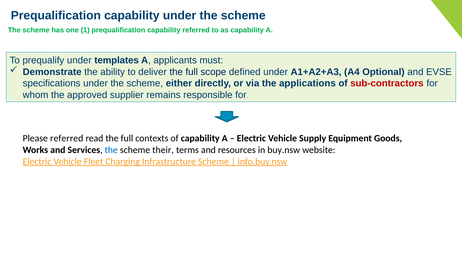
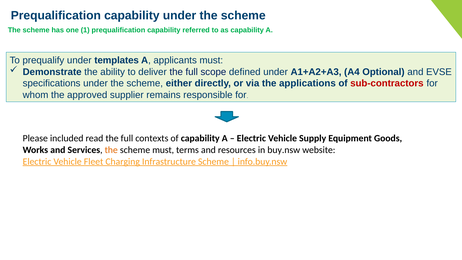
Please referred: referred -> included
the at (111, 150) colour: blue -> orange
scheme their: their -> must
